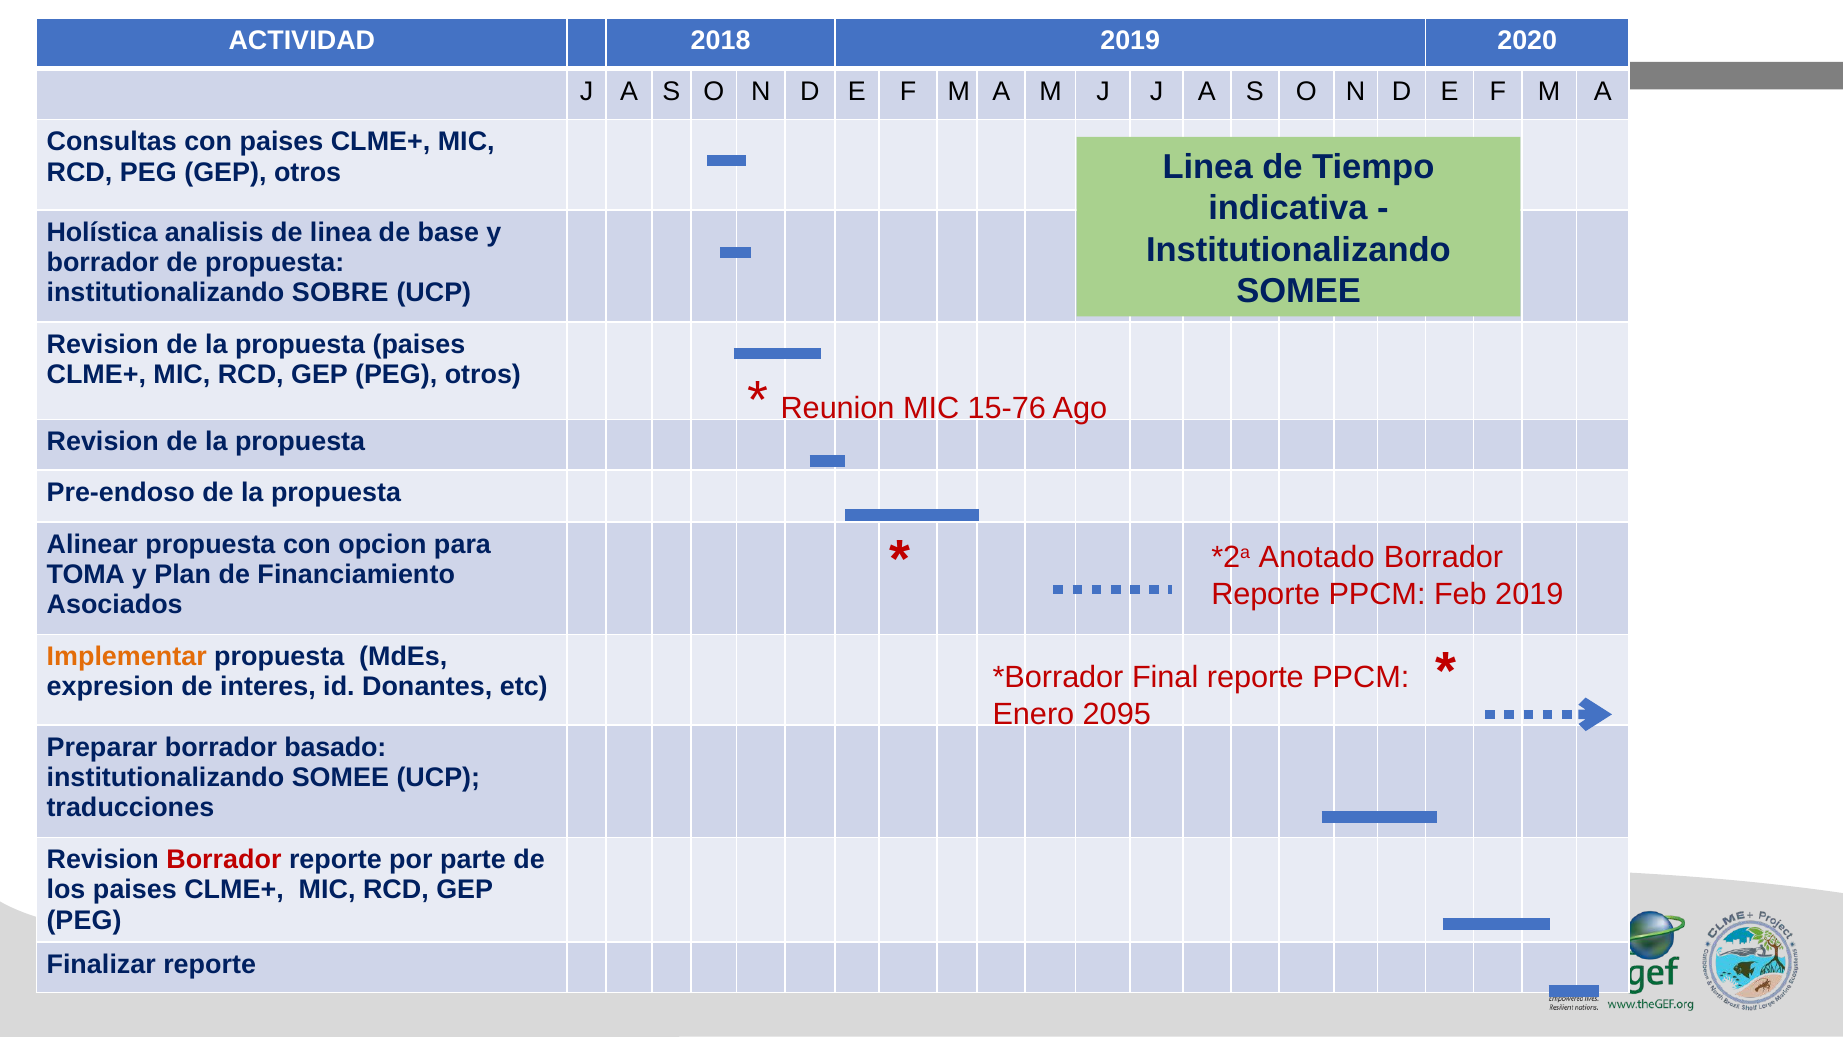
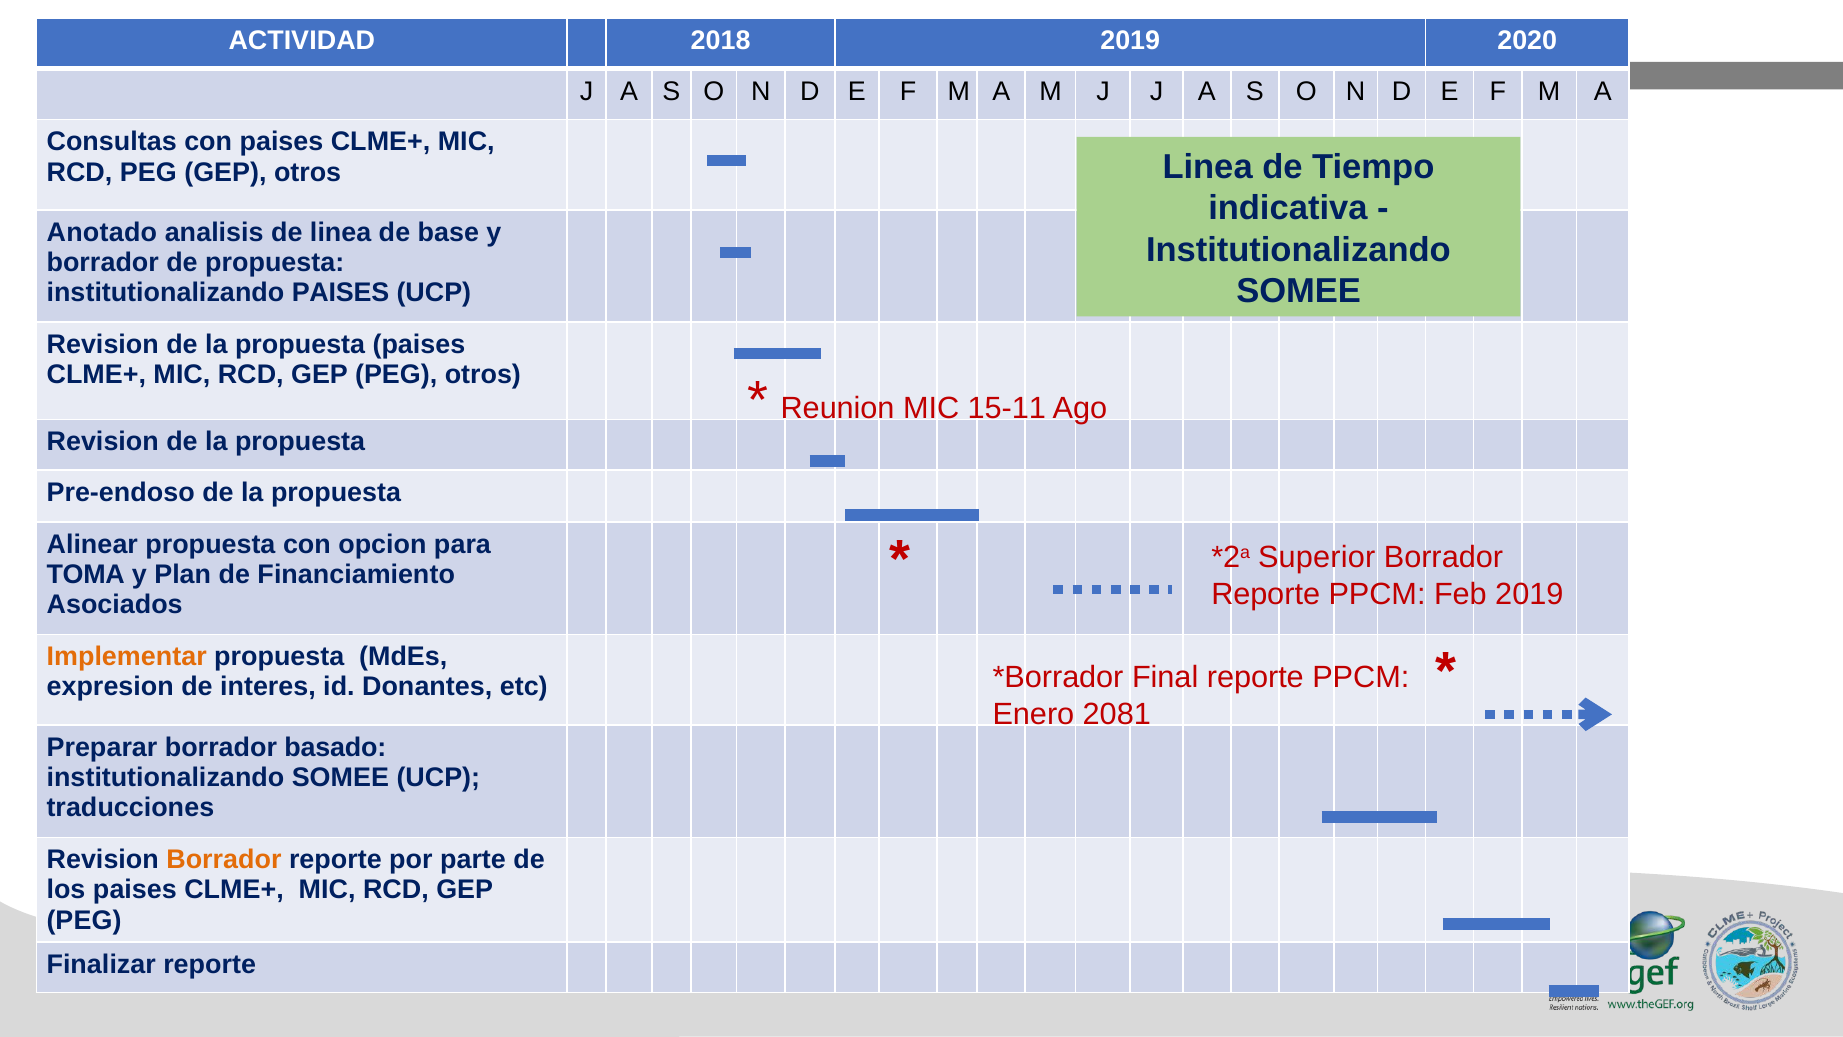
Holística: Holística -> Anotado
institutionalizando SOBRE: SOBRE -> PAISES
15-76: 15-76 -> 15-11
Anotado: Anotado -> Superior
2095: 2095 -> 2081
Borrador at (224, 860) colour: red -> orange
